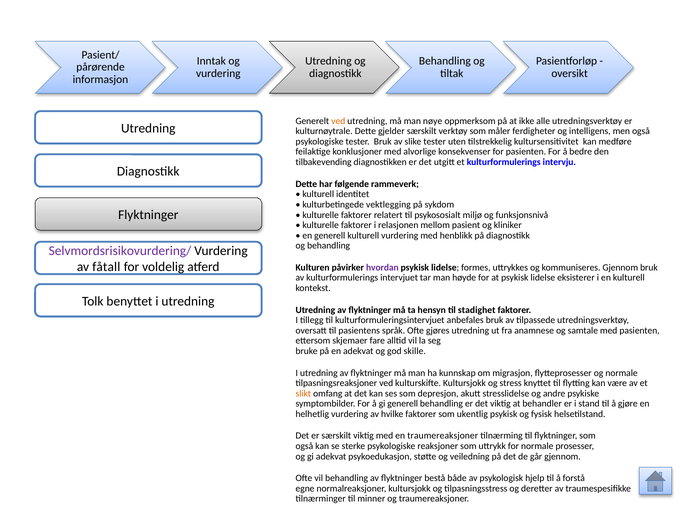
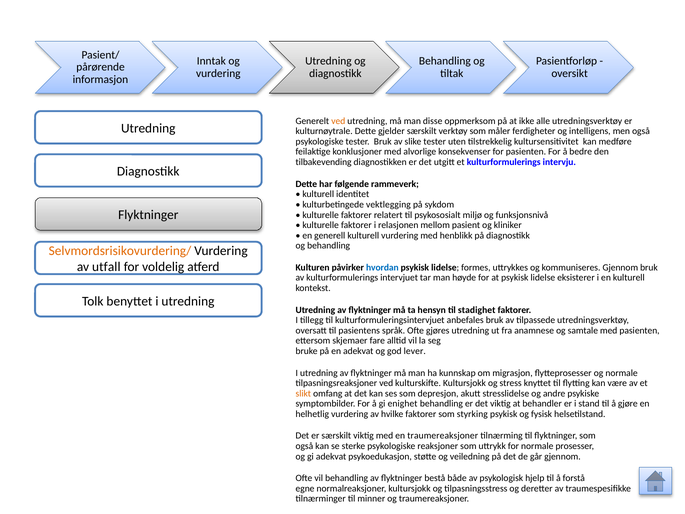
nøye: nøye -> disse
Selvmordsrisikovurdering/ colour: purple -> orange
fåtall: fåtall -> utfall
hvordan colour: purple -> blue
skille: skille -> lever
gi generell: generell -> enighet
ukentlig: ukentlig -> styrking
